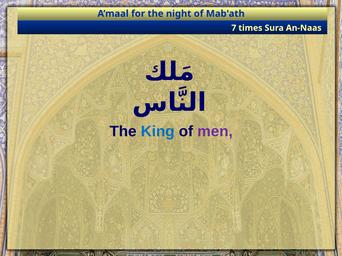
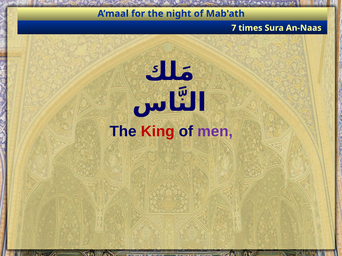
King colour: blue -> red
